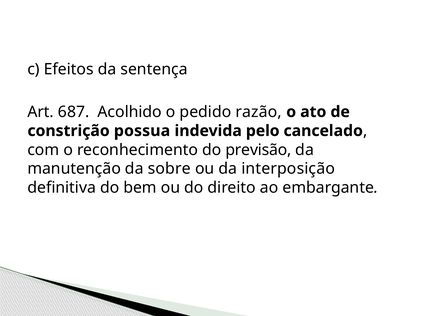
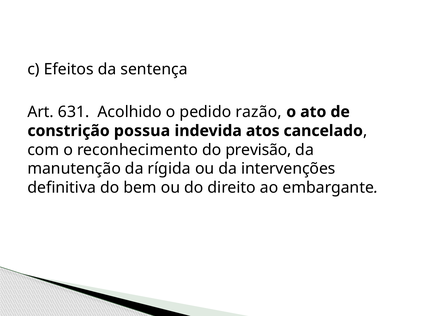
687: 687 -> 631
pelo: pelo -> atos
sobre: sobre -> rígida
interposição: interposição -> intervenções
